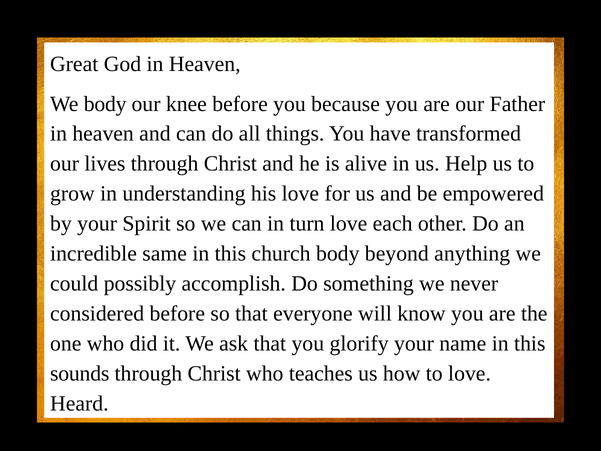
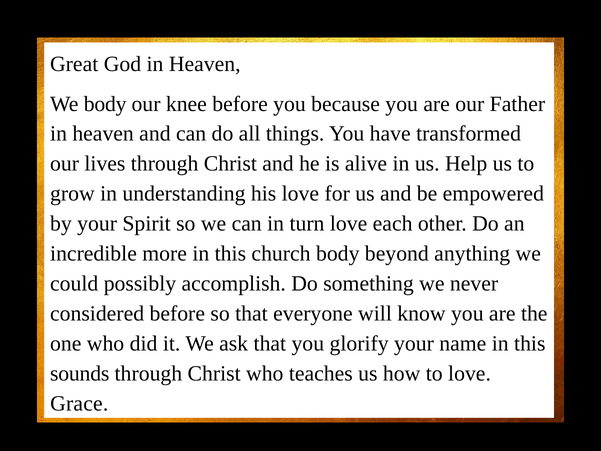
same: same -> more
Heard: Heard -> Grace
